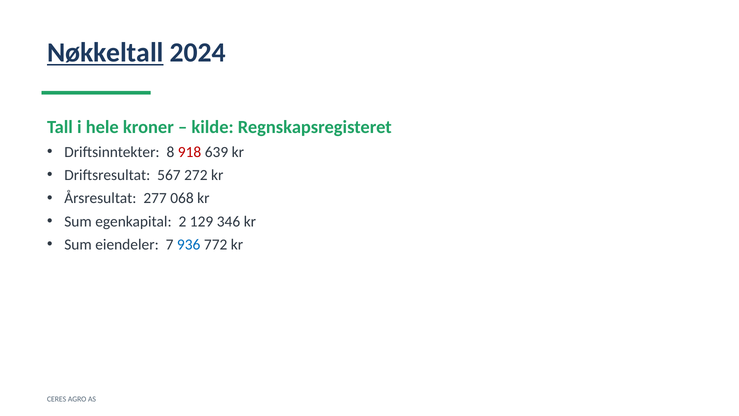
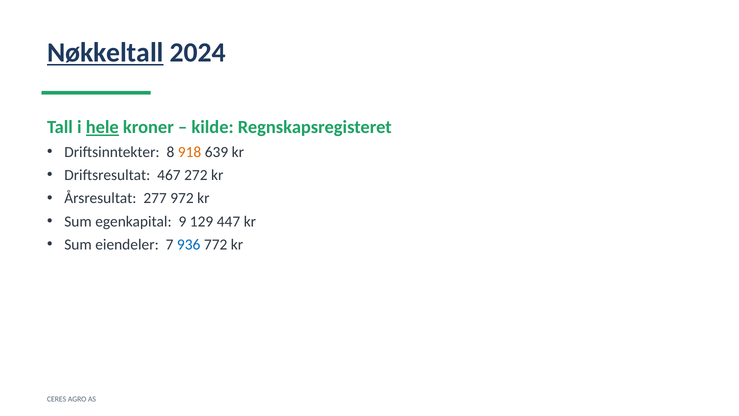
hele underline: none -> present
918 colour: red -> orange
567: 567 -> 467
068: 068 -> 972
2: 2 -> 9
346: 346 -> 447
